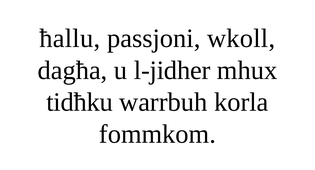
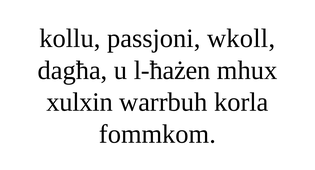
ħallu: ħallu -> kollu
l-jidher: l-jidher -> l-ħażen
tidħku: tidħku -> xulxin
